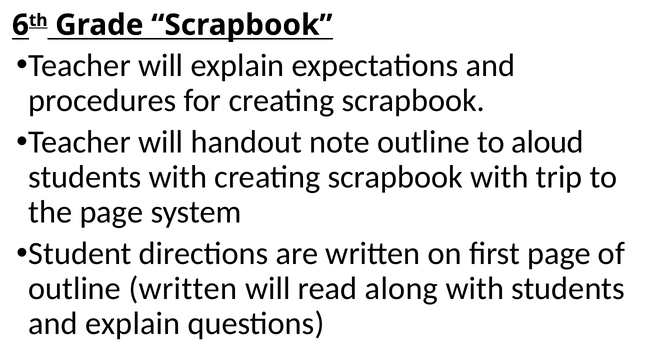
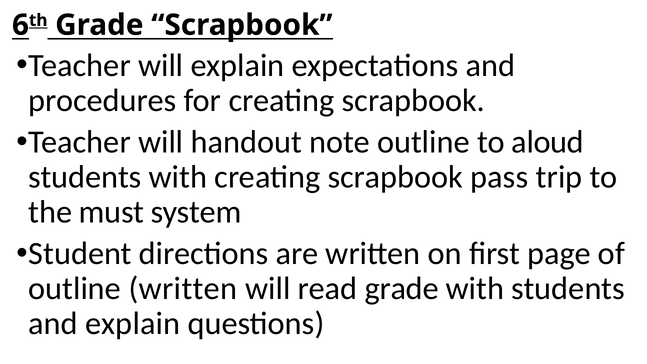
scrapbook with: with -> pass
the page: page -> must
read along: along -> grade
